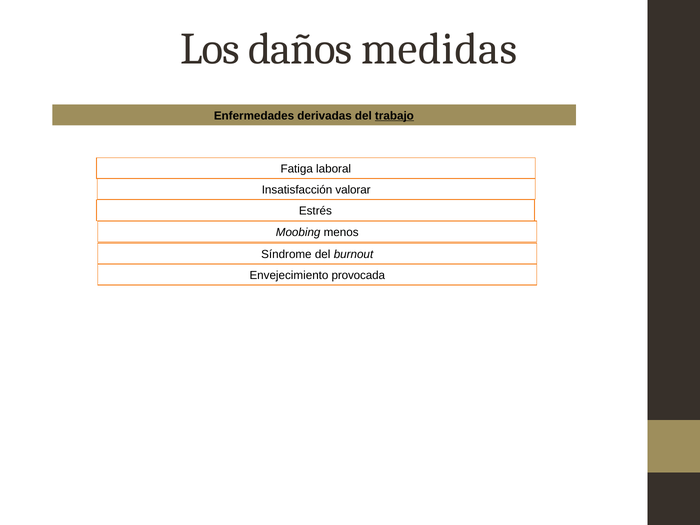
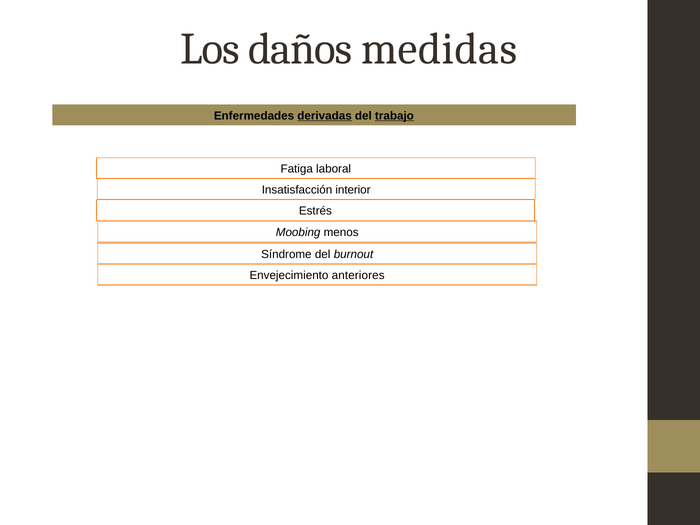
derivadas underline: none -> present
valorar: valorar -> interior
provocada: provocada -> anteriores
